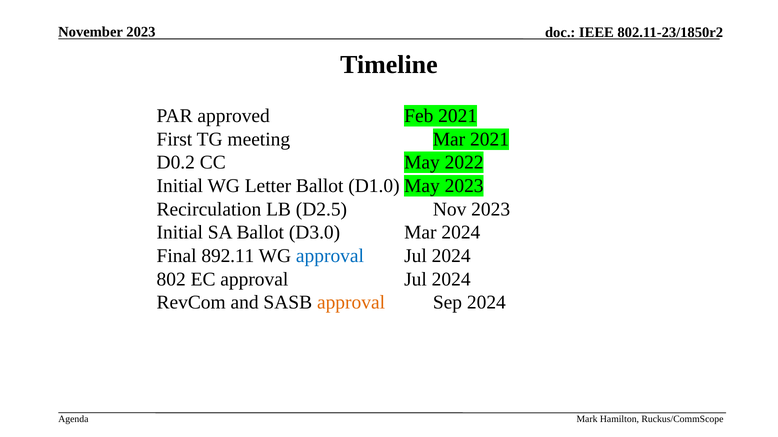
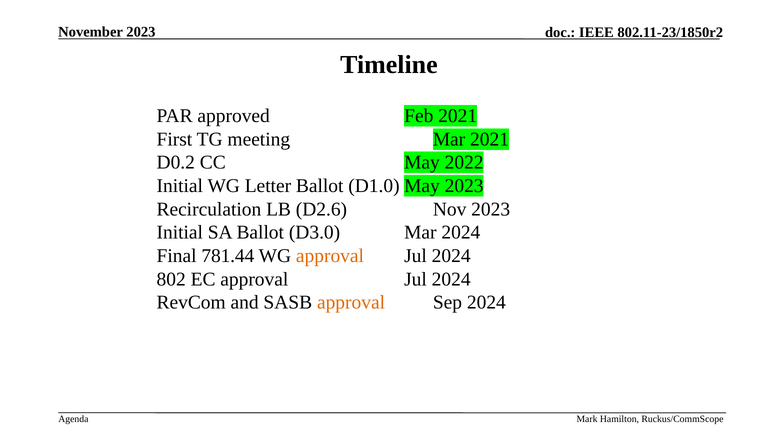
D2.5: D2.5 -> D2.6
892.11: 892.11 -> 781.44
approval at (330, 256) colour: blue -> orange
